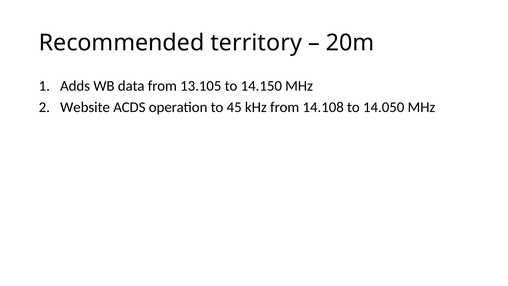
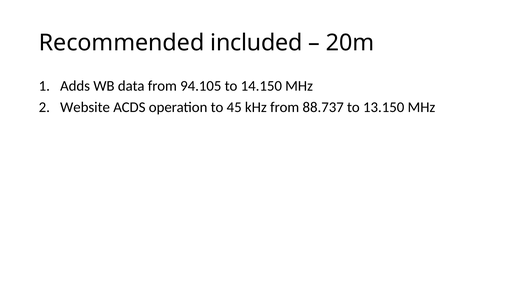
territory: territory -> included
13.105: 13.105 -> 94.105
14.108: 14.108 -> 88.737
14.050: 14.050 -> 13.150
